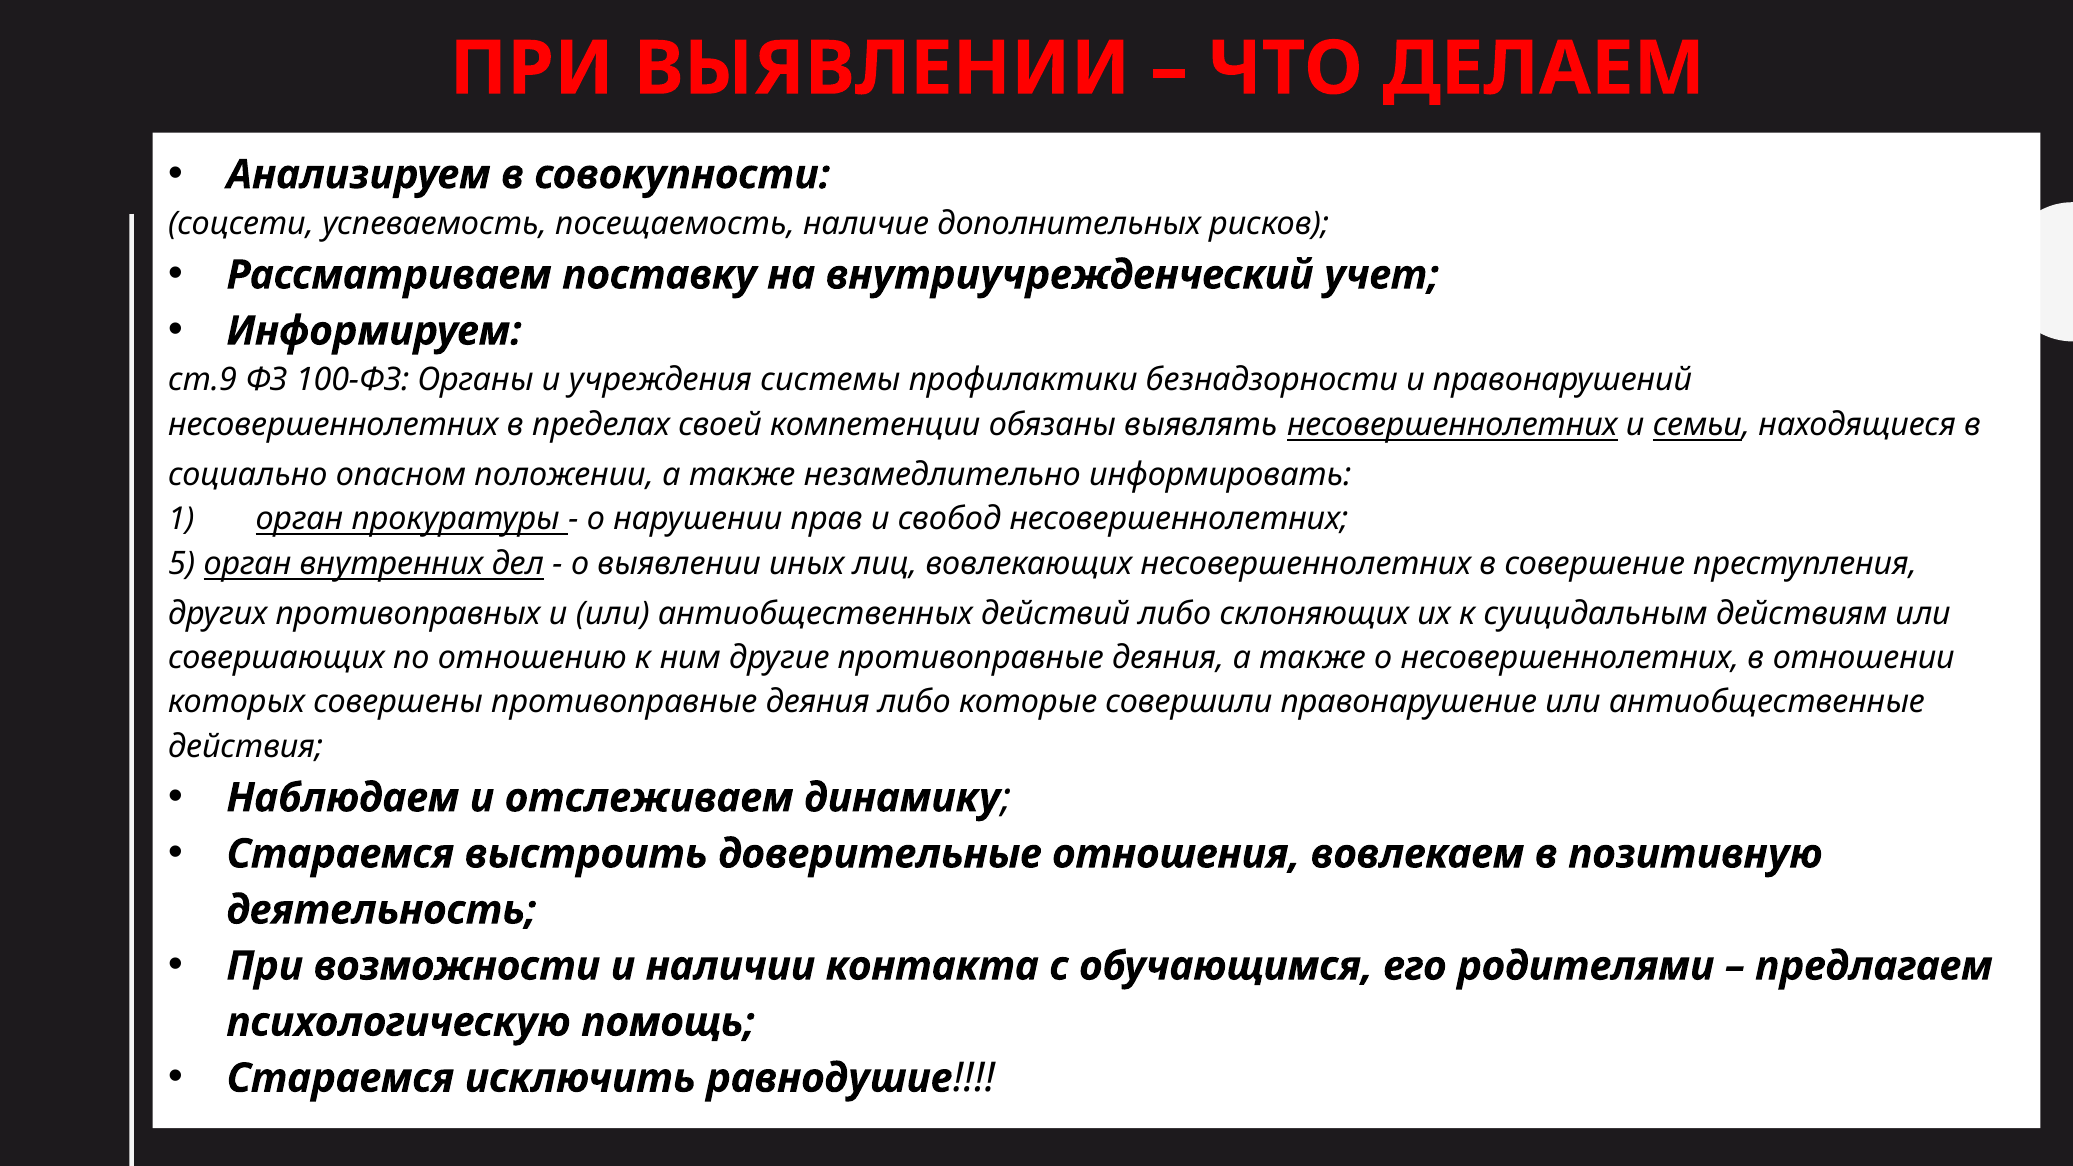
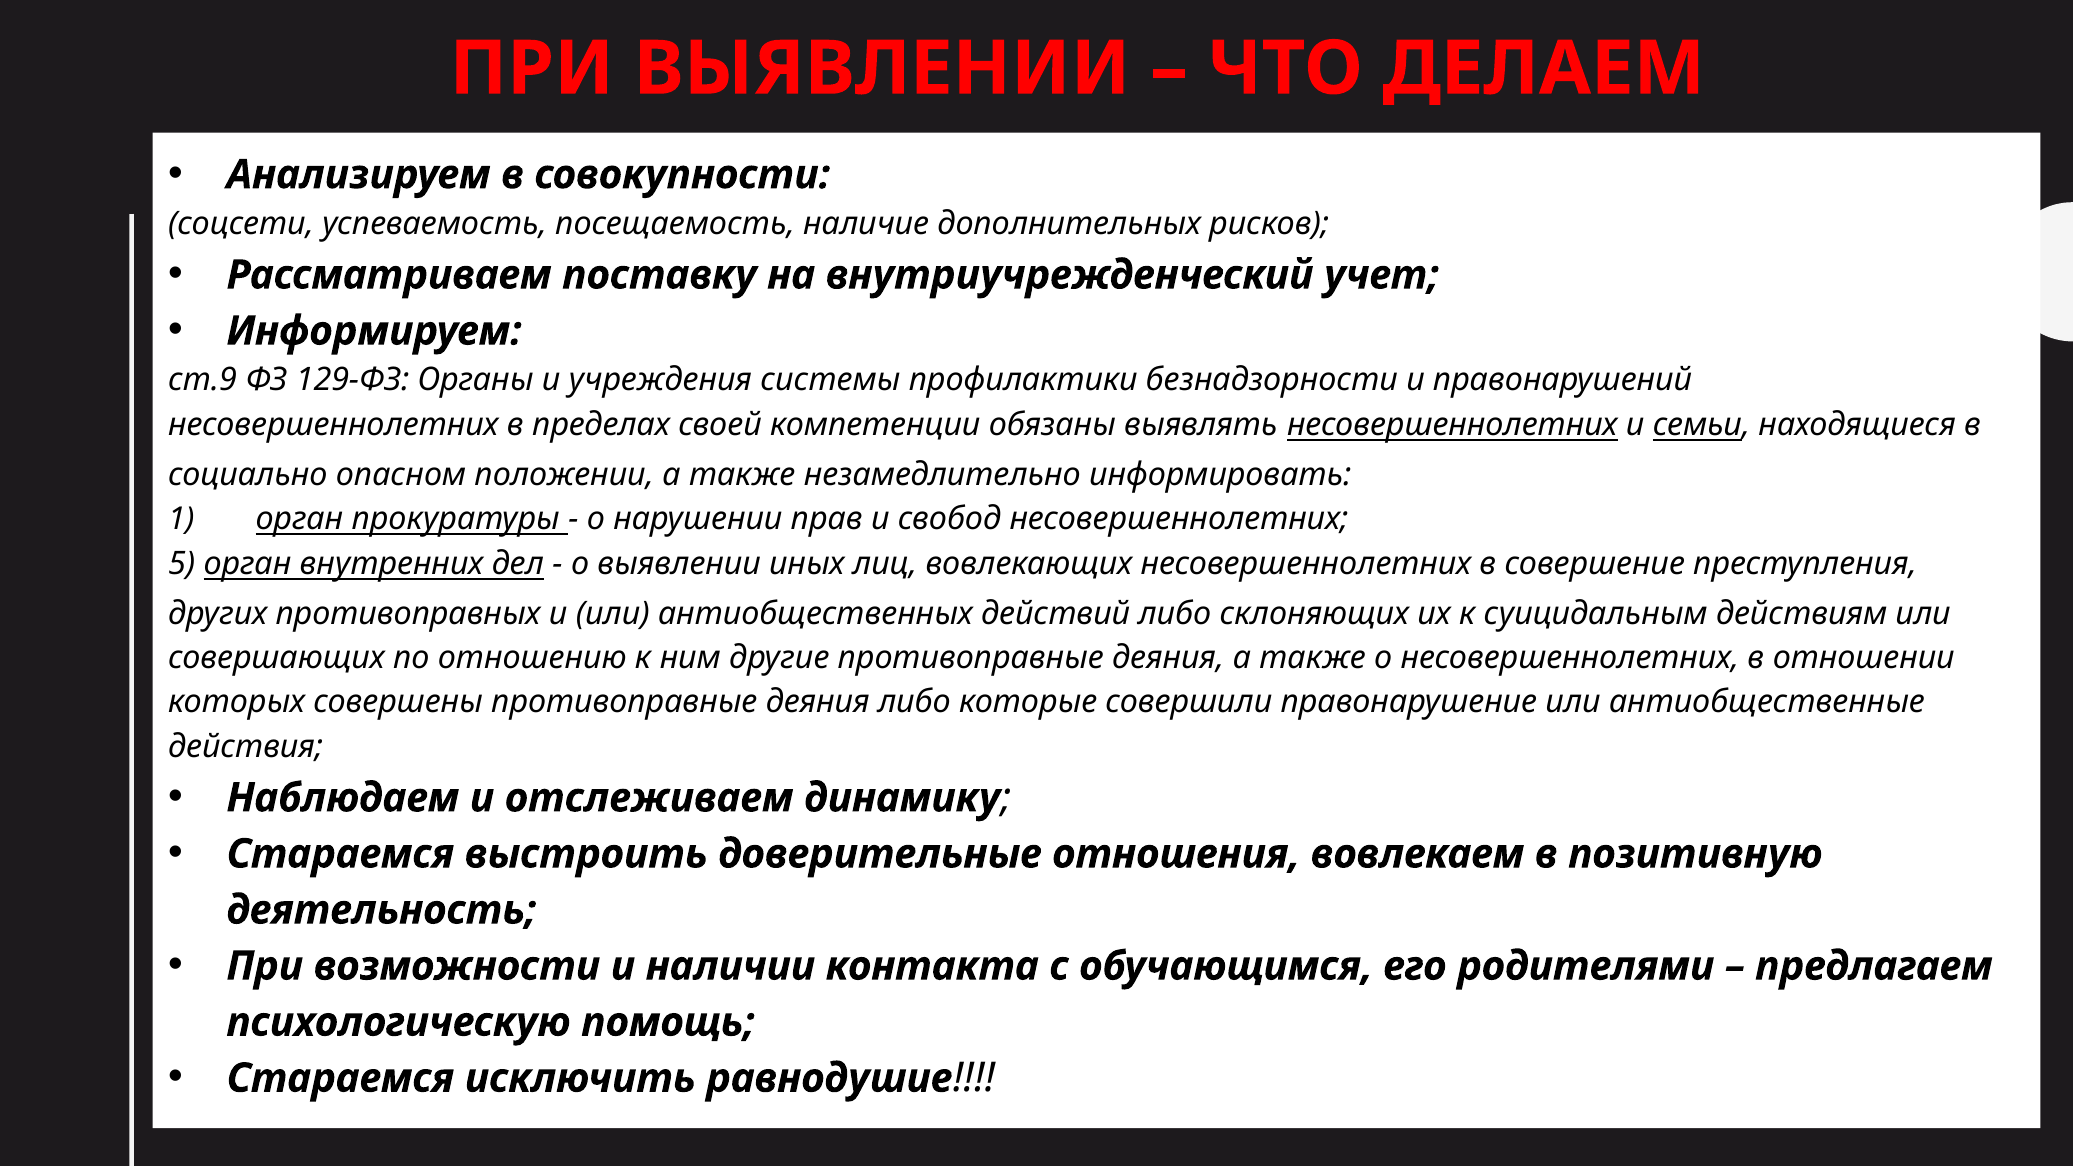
100-ФЗ: 100-ФЗ -> 129-ФЗ
